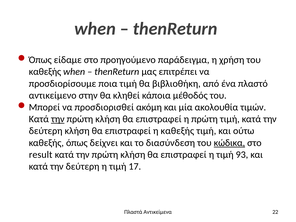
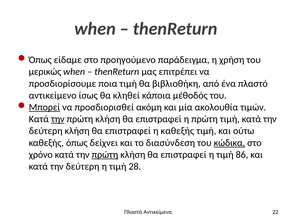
καθεξής at (45, 72): καθεξής -> μερικώς
στην: στην -> ίσως
Μπορεί underline: none -> present
result: result -> χρόνο
πρώτη at (105, 155) underline: none -> present
93: 93 -> 86
17: 17 -> 28
